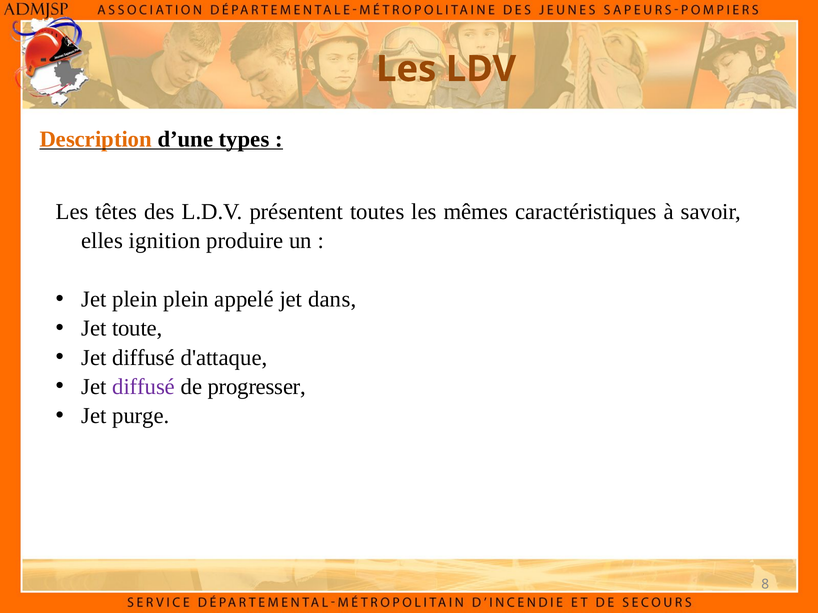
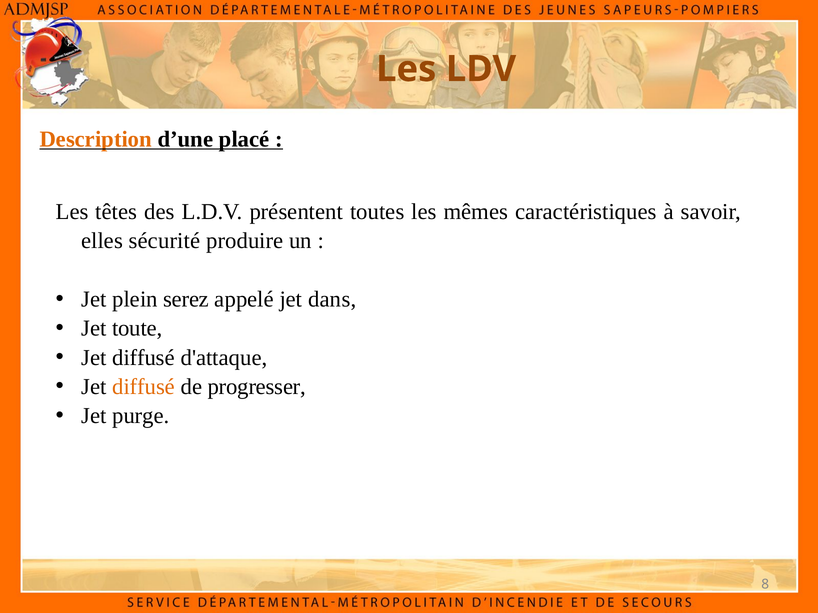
types: types -> placé
ignition: ignition -> sécurité
plein plein: plein -> serez
diffusé at (144, 387) colour: purple -> orange
